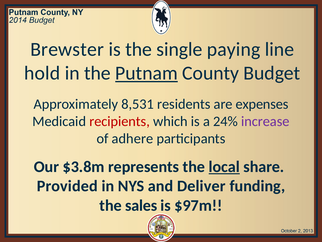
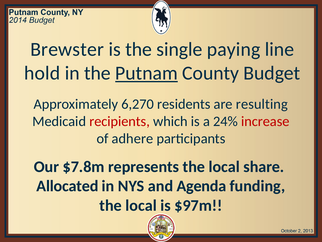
8,531: 8,531 -> 6,270
expenses: expenses -> resulting
increase colour: purple -> red
$3.8m: $3.8m -> $7.8m
local at (224, 166) underline: present -> none
Provided: Provided -> Allocated
Deliver: Deliver -> Agenda
sales at (141, 205): sales -> local
